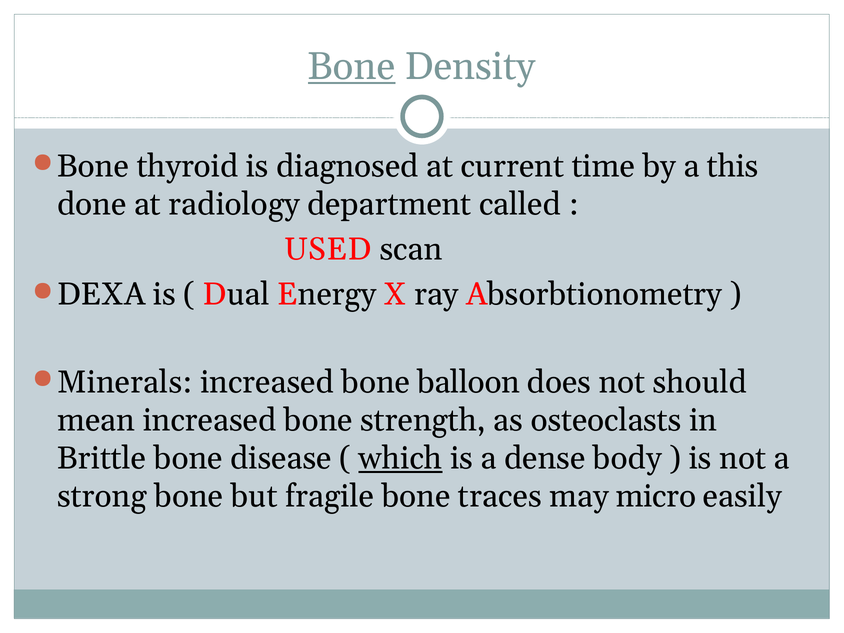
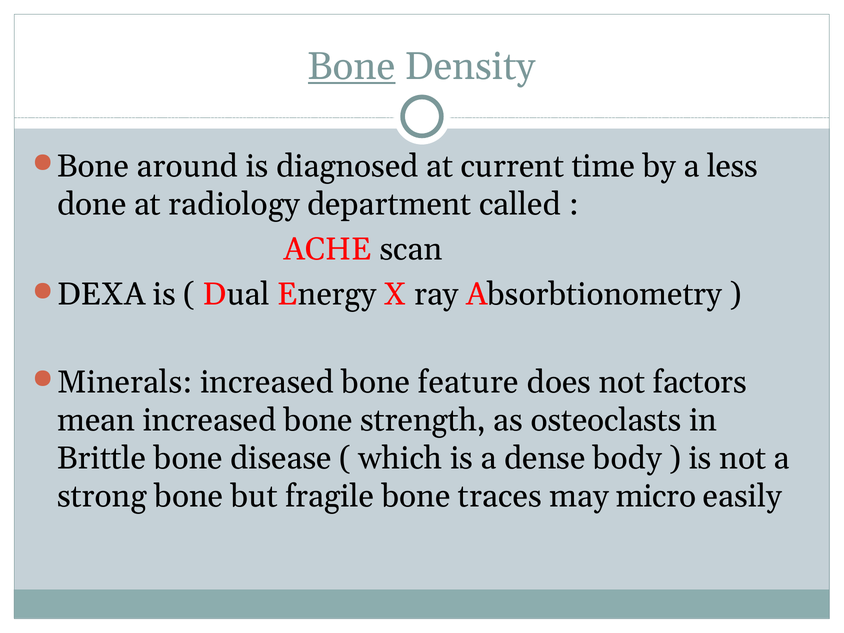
thyroid: thyroid -> around
this: this -> less
USED: USED -> ACHE
balloon: balloon -> feature
should: should -> factors
which underline: present -> none
